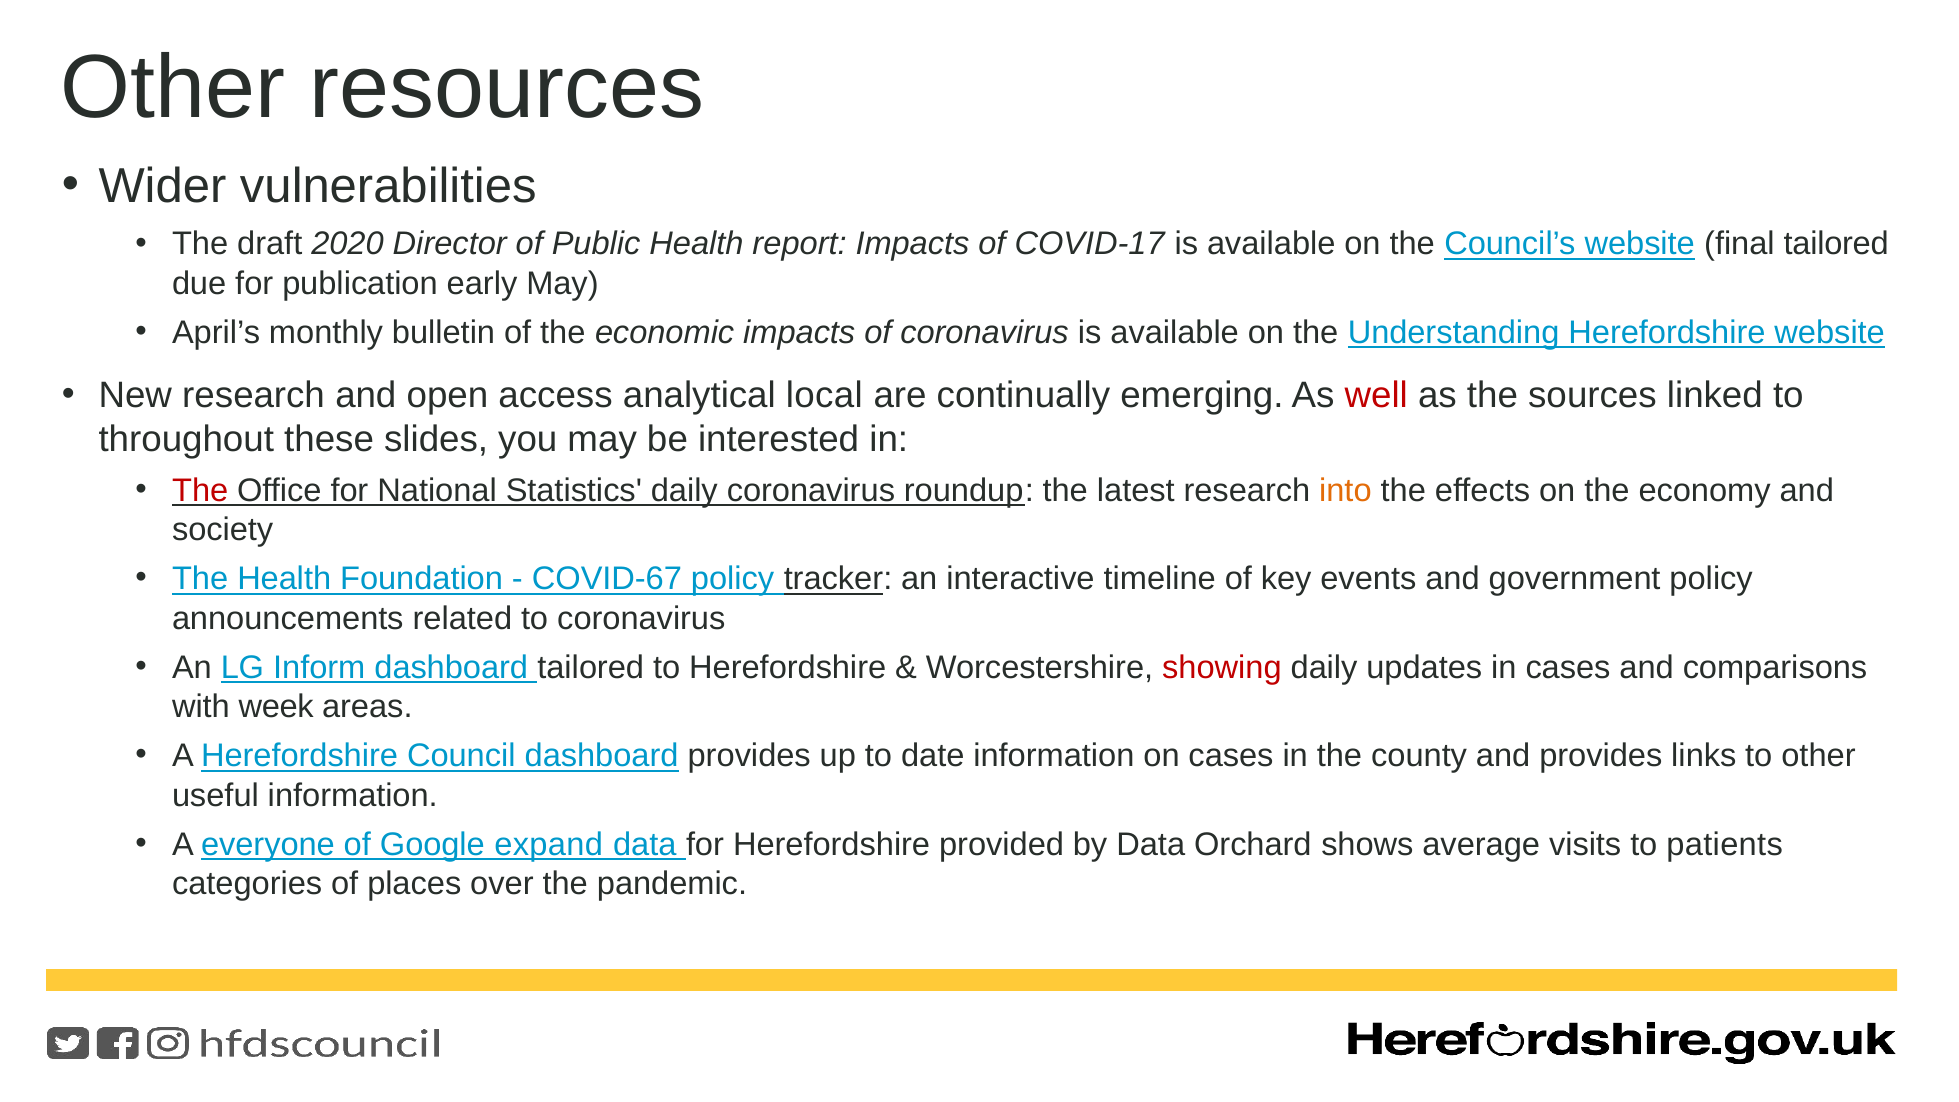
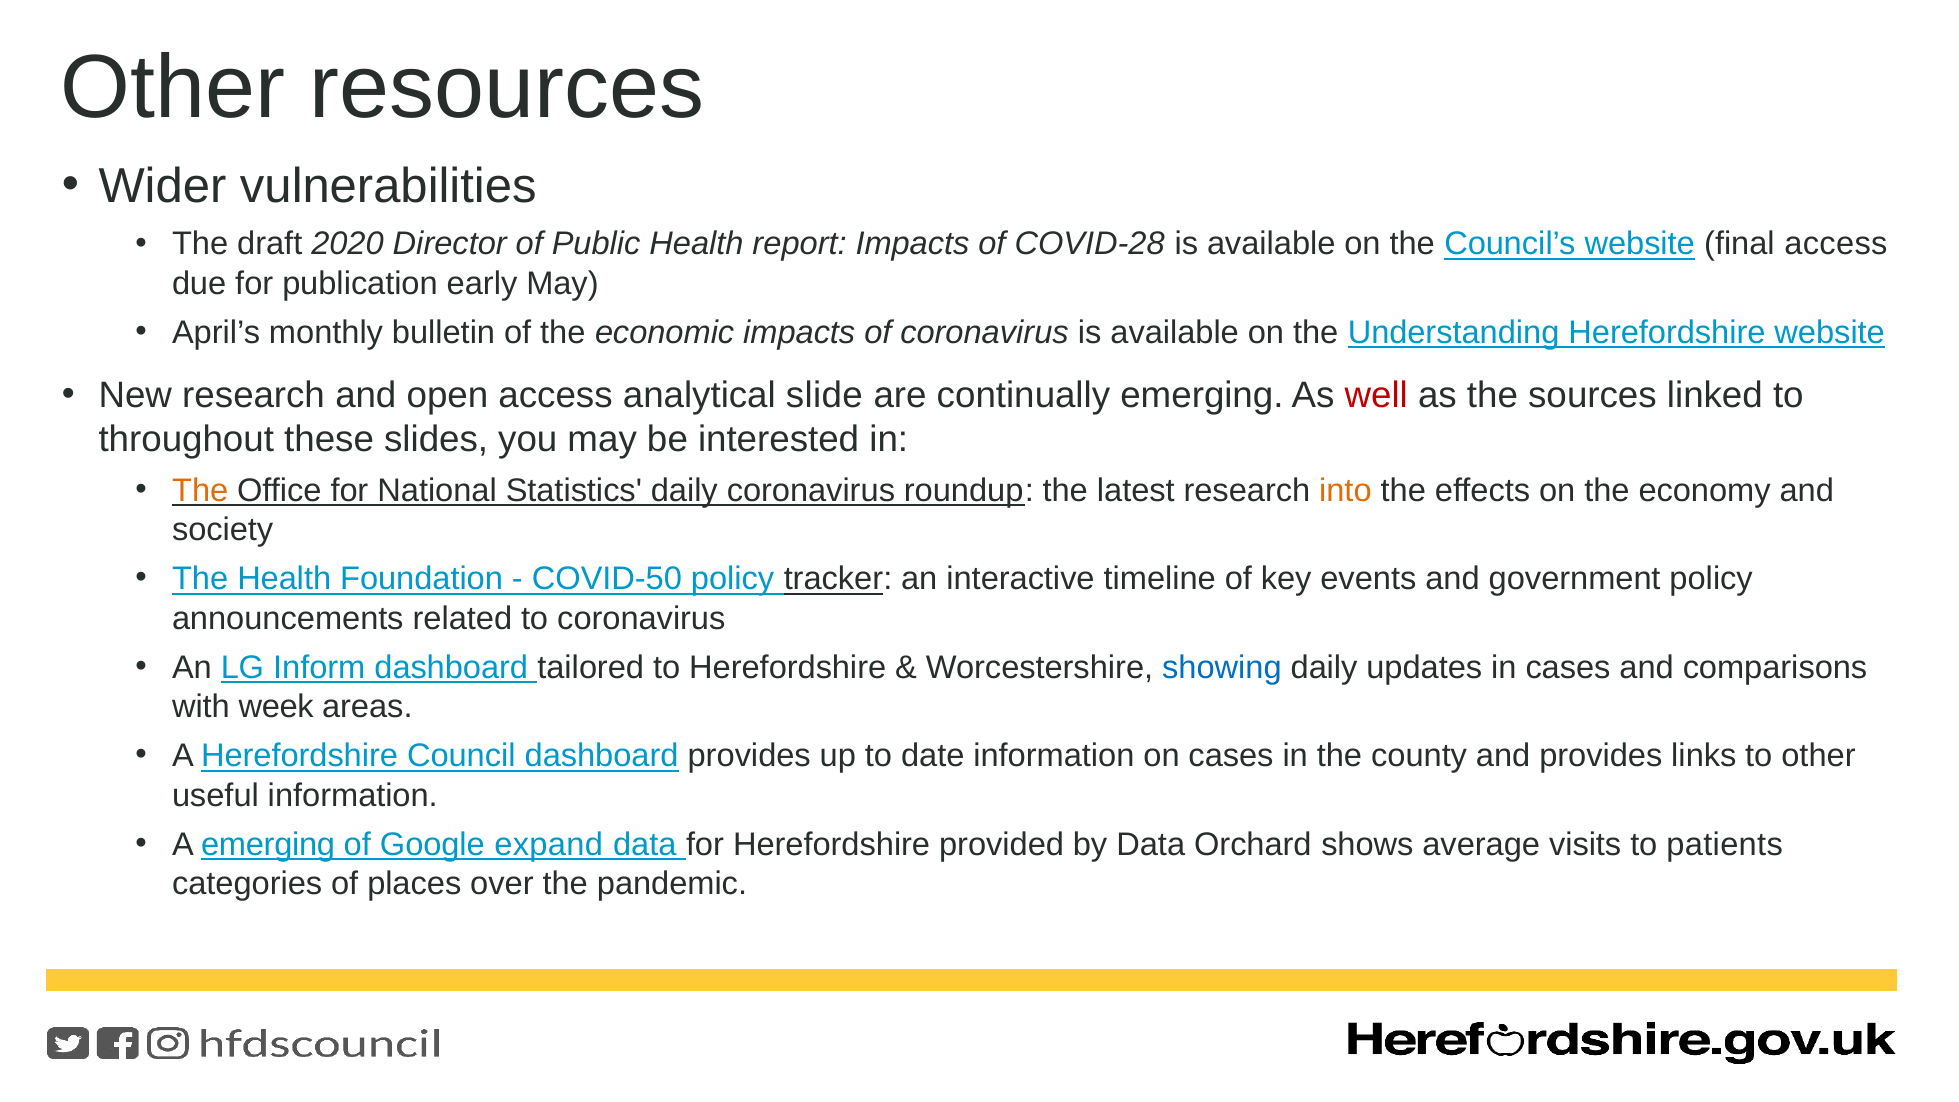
COVID-17: COVID-17 -> COVID-28
final tailored: tailored -> access
local: local -> slide
The at (200, 491) colour: red -> orange
COVID-67: COVID-67 -> COVID-50
showing colour: red -> blue
A everyone: everyone -> emerging
